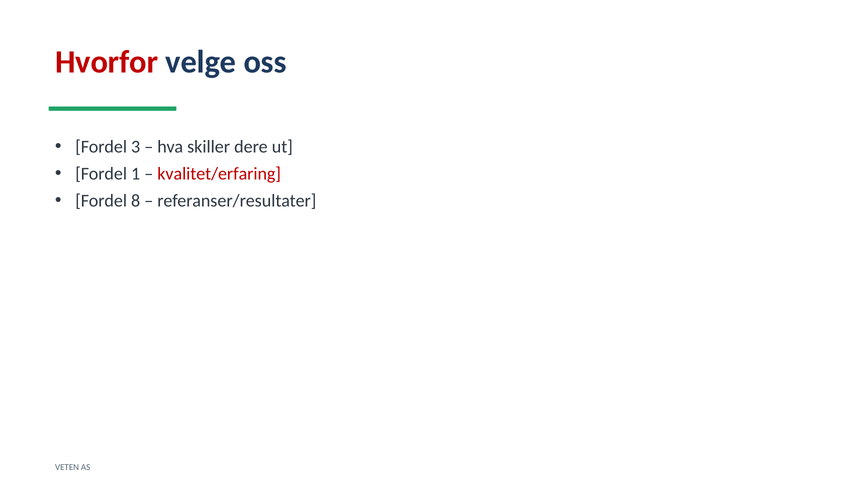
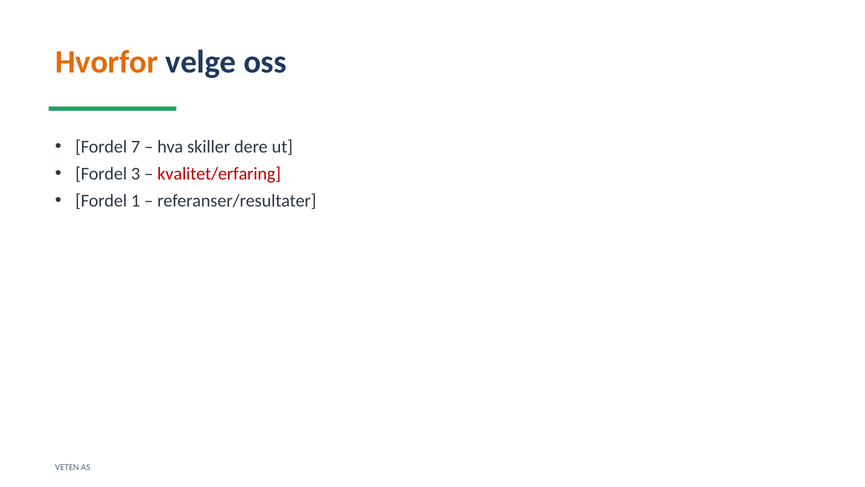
Hvorfor colour: red -> orange
3: 3 -> 7
1: 1 -> 3
8: 8 -> 1
